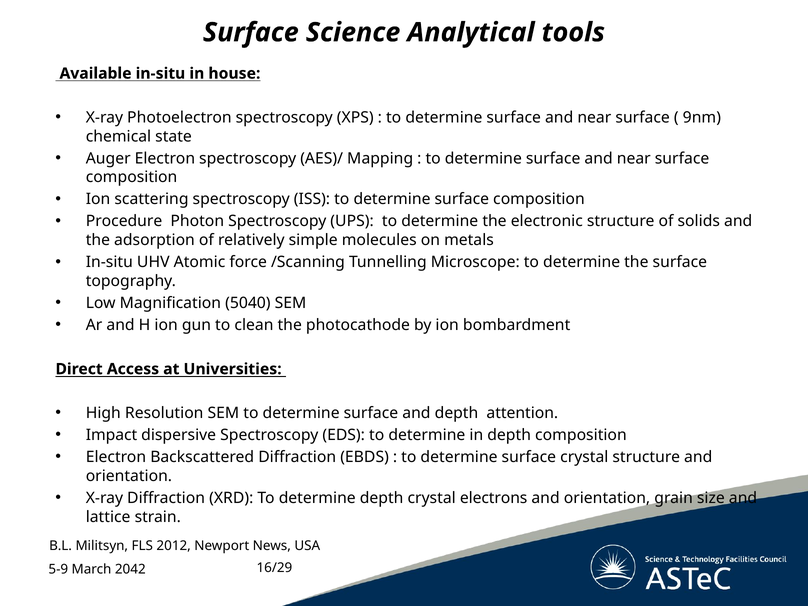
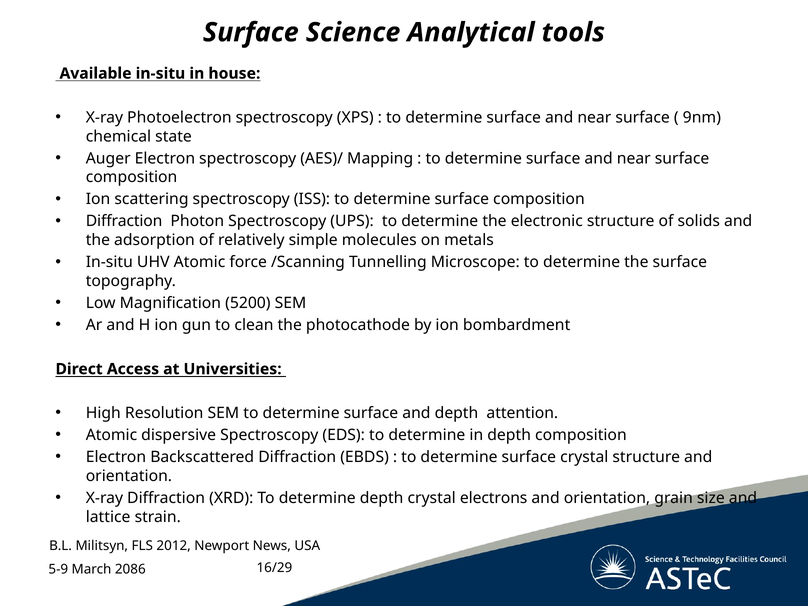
Procedure at (124, 221): Procedure -> Diffraction
5040: 5040 -> 5200
Impact at (112, 435): Impact -> Atomic
2042: 2042 -> 2086
